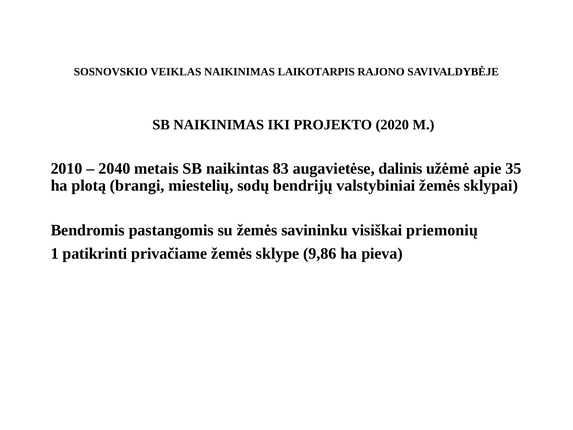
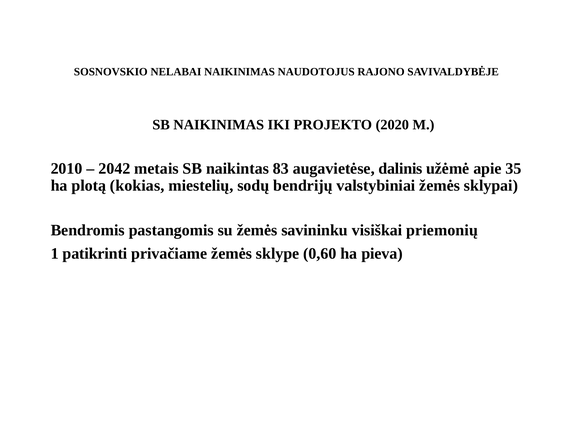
VEIKLAS: VEIKLAS -> NELABAI
LAIKOTARPIS: LAIKOTARPIS -> NAUDOTOJUS
2040: 2040 -> 2042
brangi: brangi -> kokias
9,86: 9,86 -> 0,60
